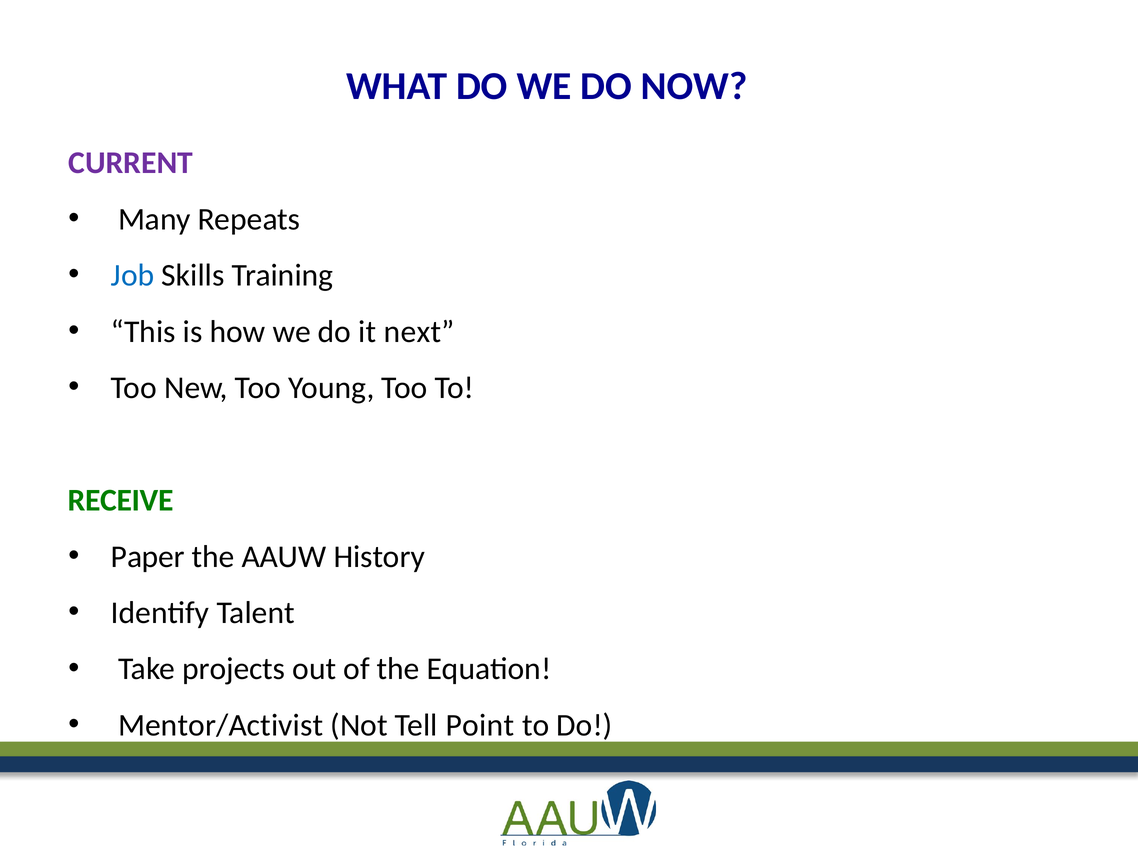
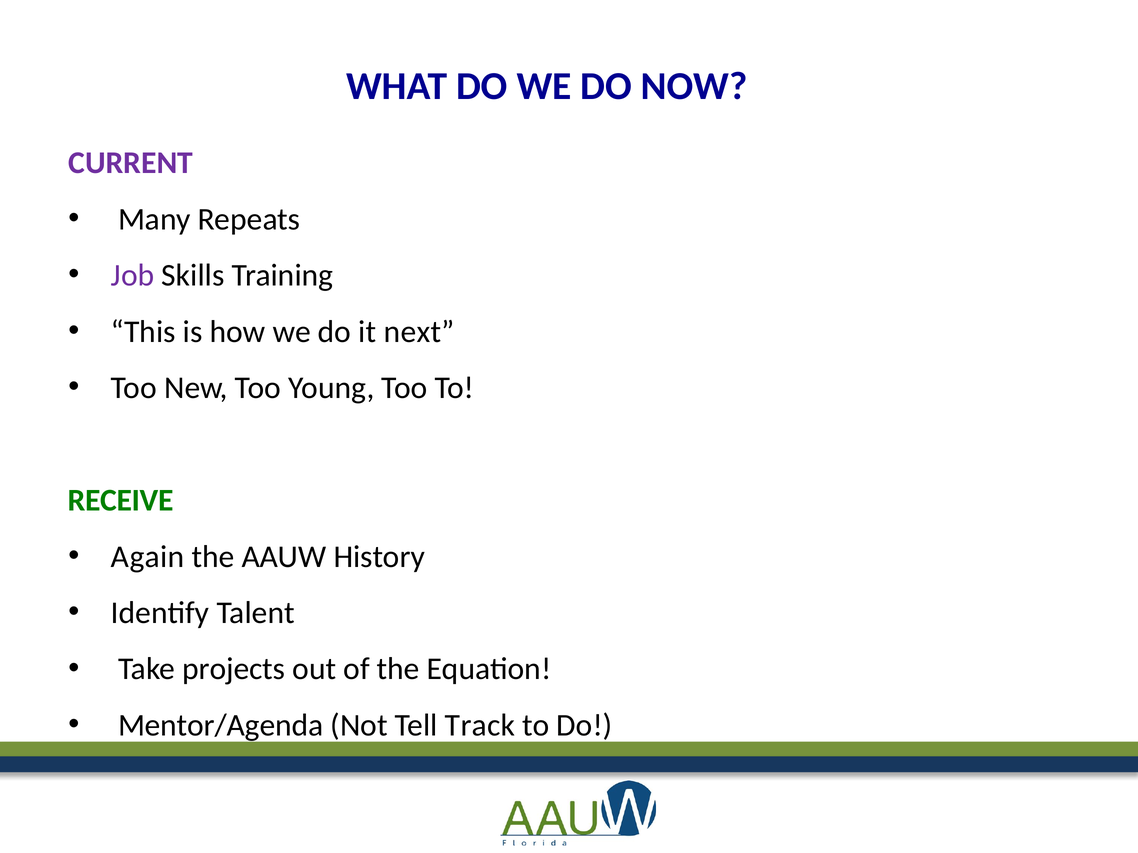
Job colour: blue -> purple
Paper: Paper -> Again
Mentor/Activist: Mentor/Activist -> Mentor/Agenda
Point: Point -> Track
